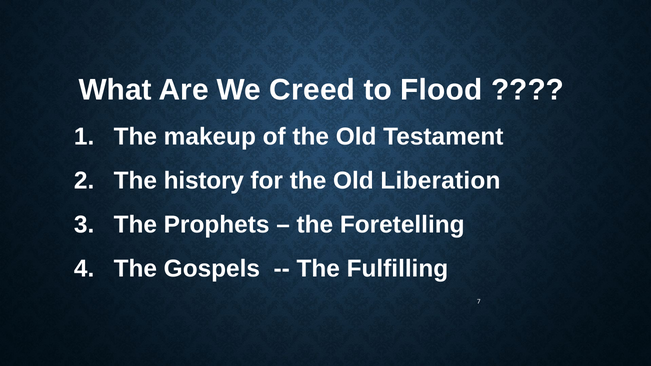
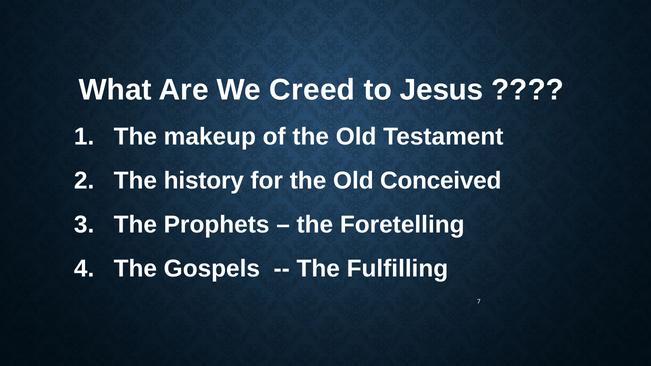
Flood: Flood -> Jesus
Liberation: Liberation -> Conceived
